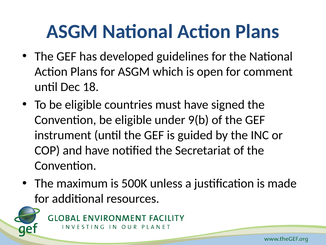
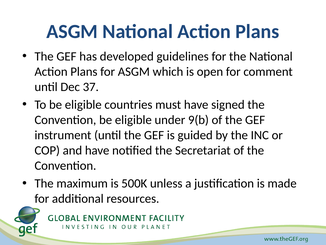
18: 18 -> 37
